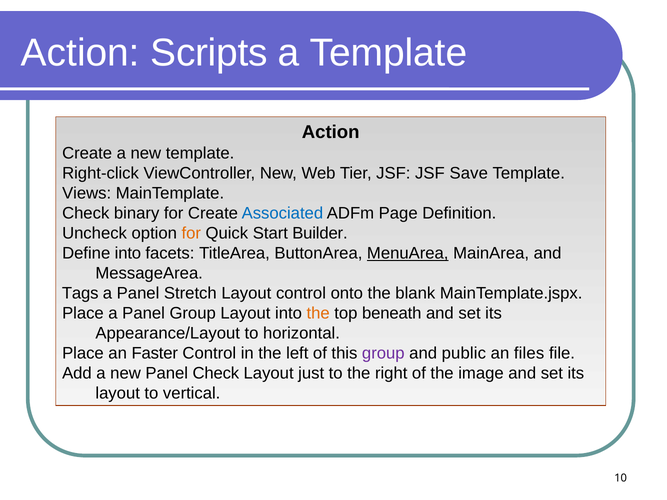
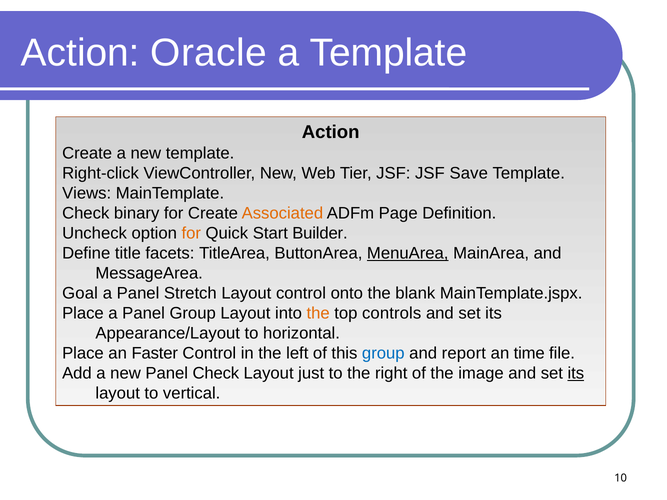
Scripts: Scripts -> Oracle
Associated colour: blue -> orange
Define into: into -> title
Tags: Tags -> Goal
beneath: beneath -> controls
group at (383, 354) colour: purple -> blue
public: public -> report
files: files -> time
its at (576, 374) underline: none -> present
